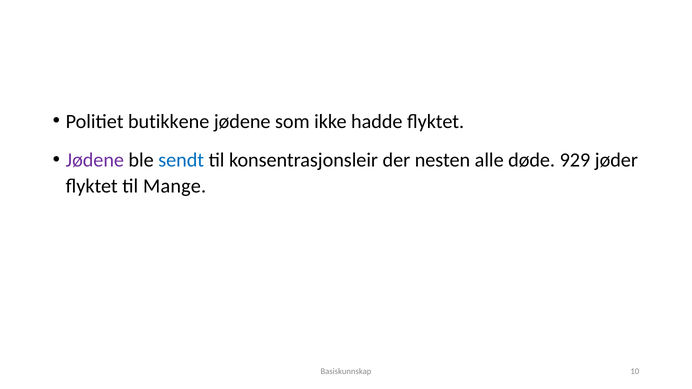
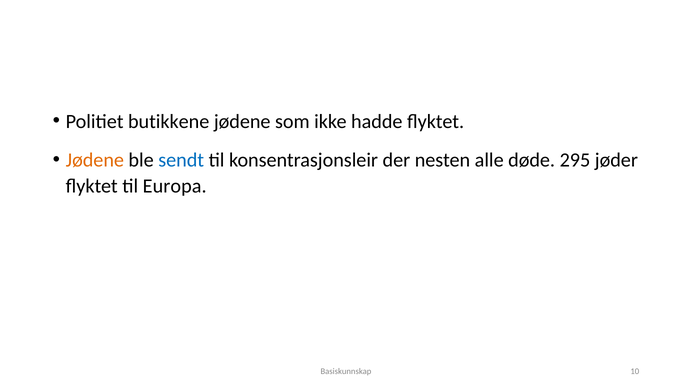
Jødene at (95, 160) colour: purple -> orange
929: 929 -> 295
Mange: Mange -> Europa
